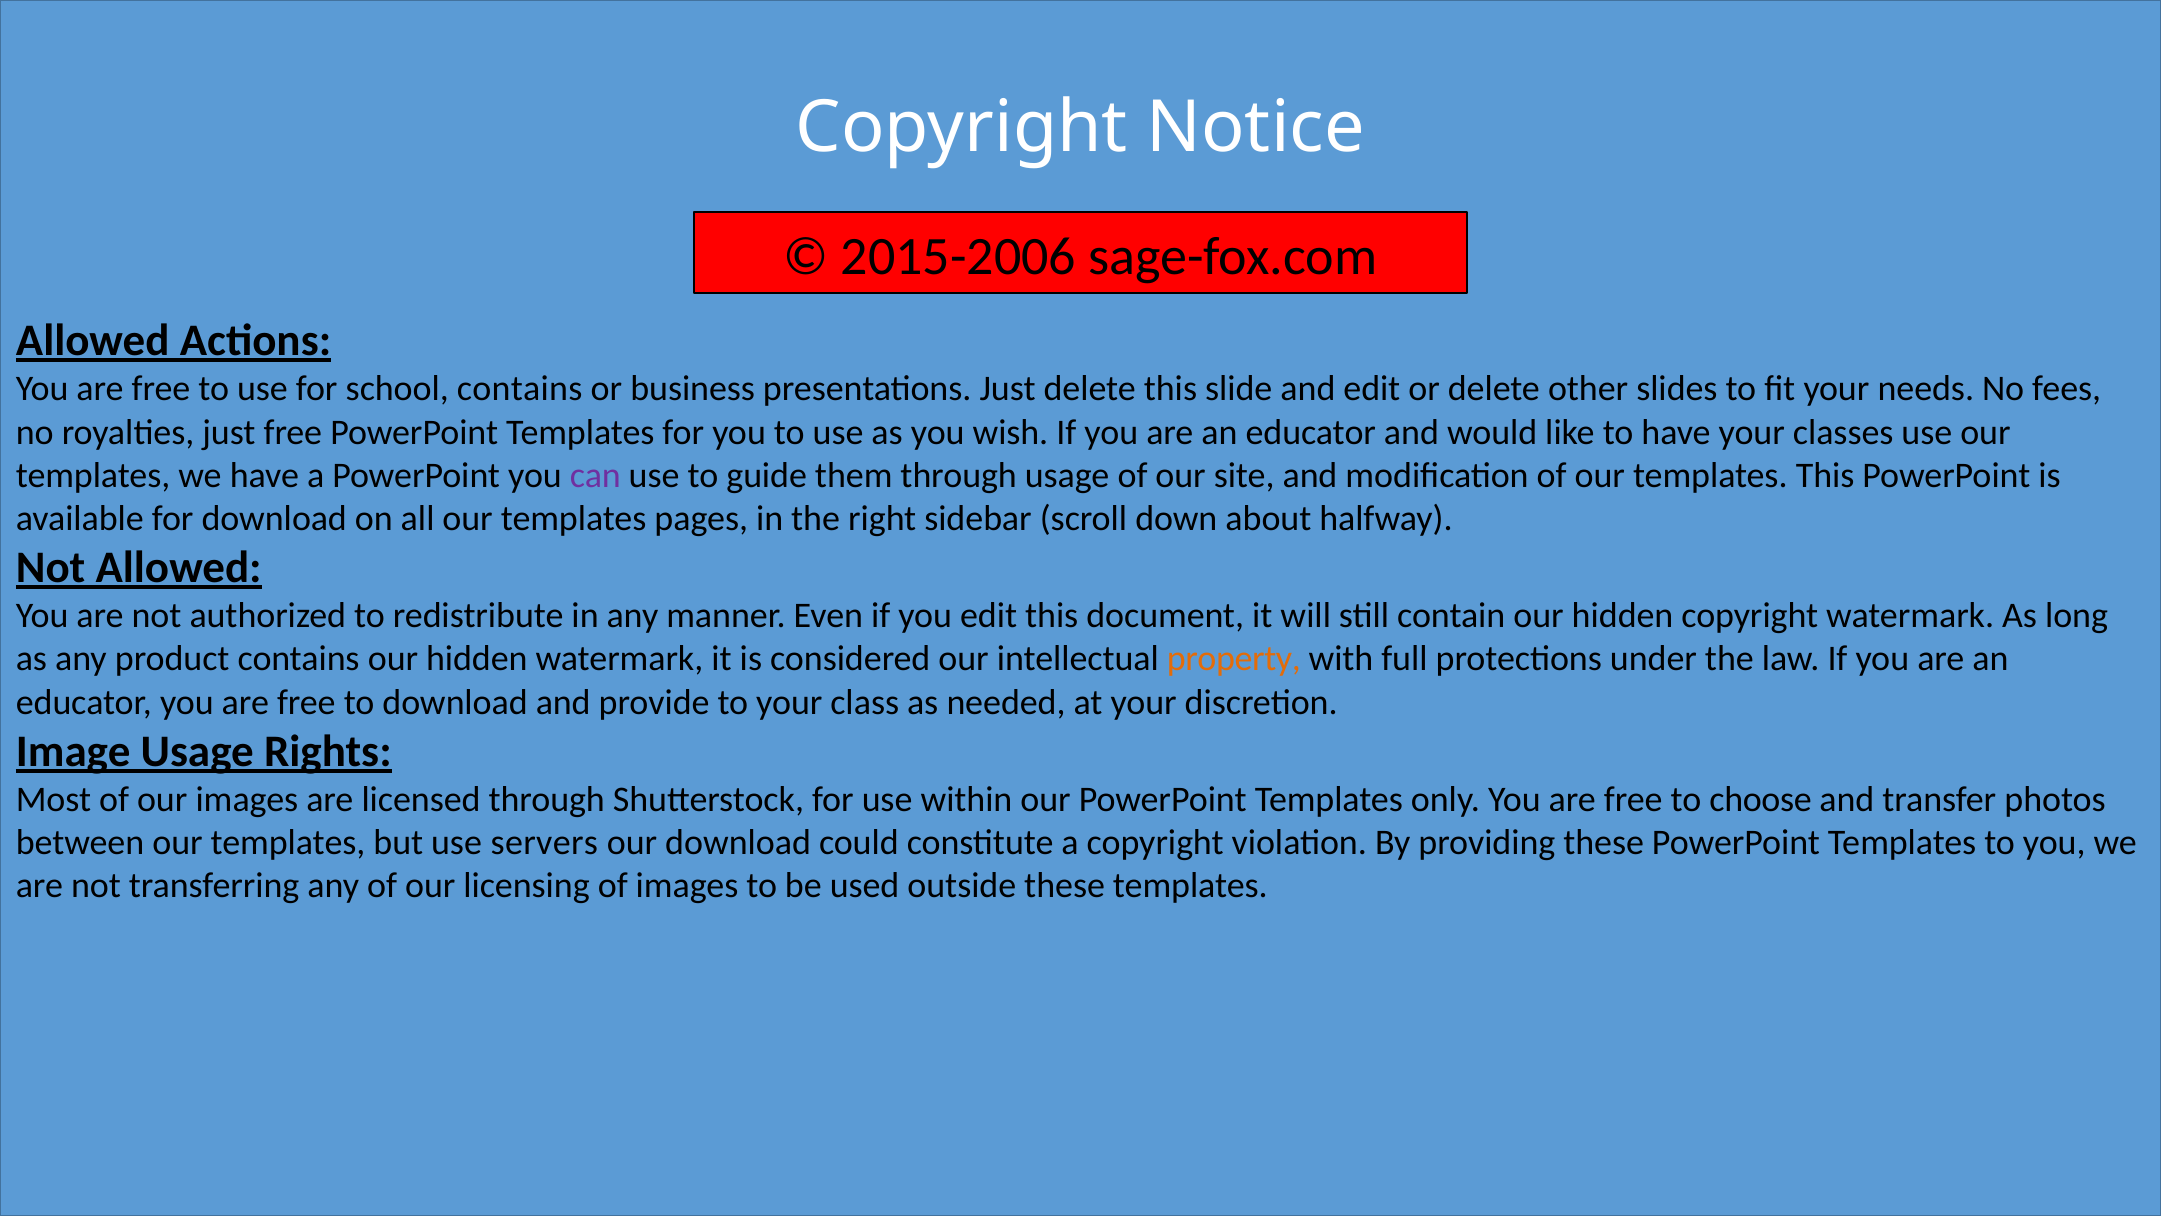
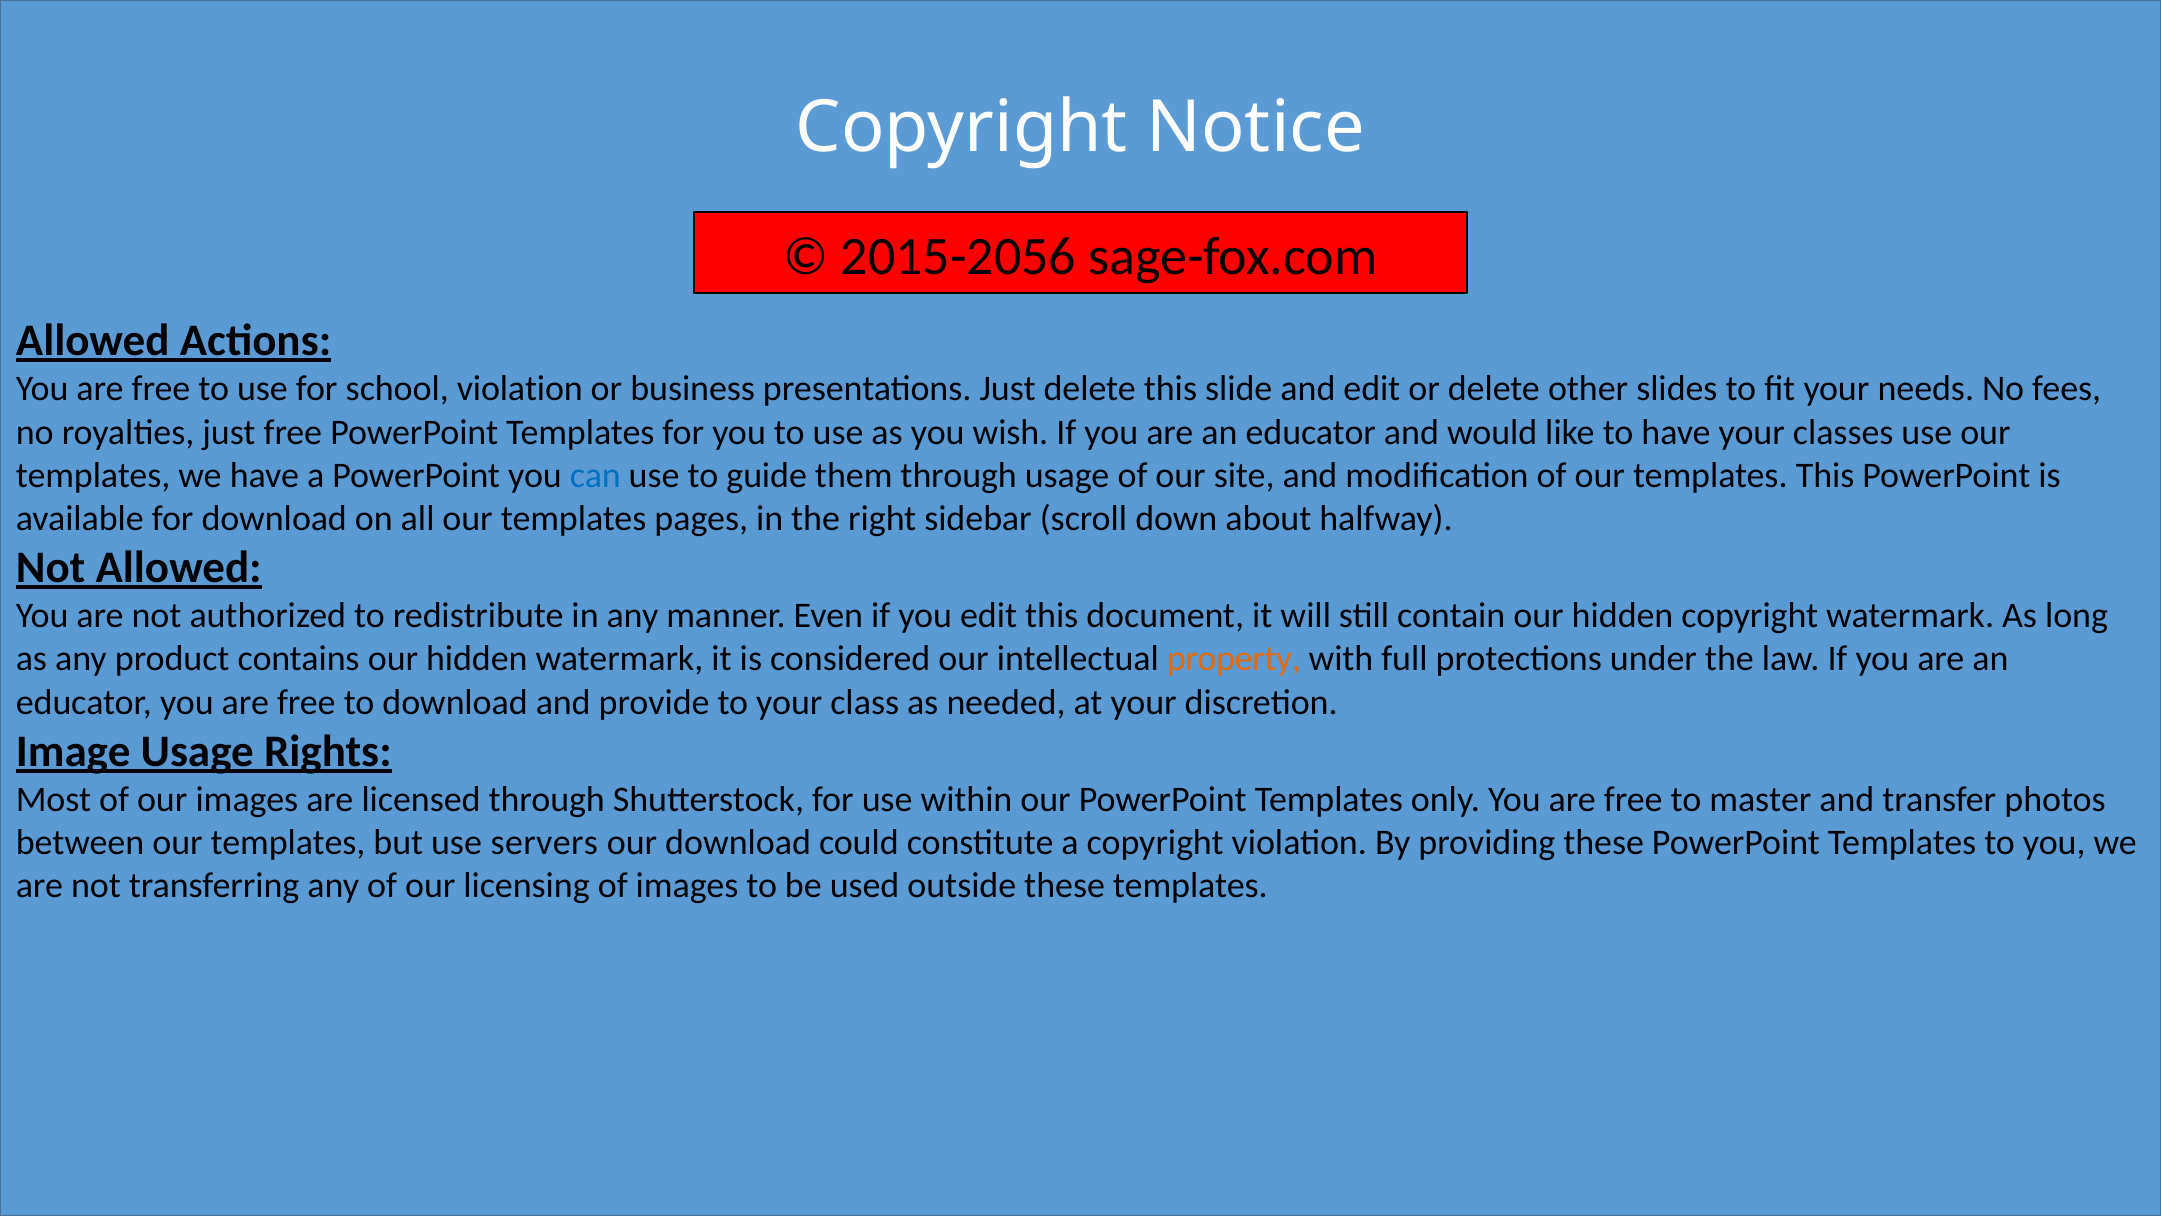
2015-2006: 2015-2006 -> 2015-2056
school contains: contains -> violation
can colour: purple -> blue
choose: choose -> master
